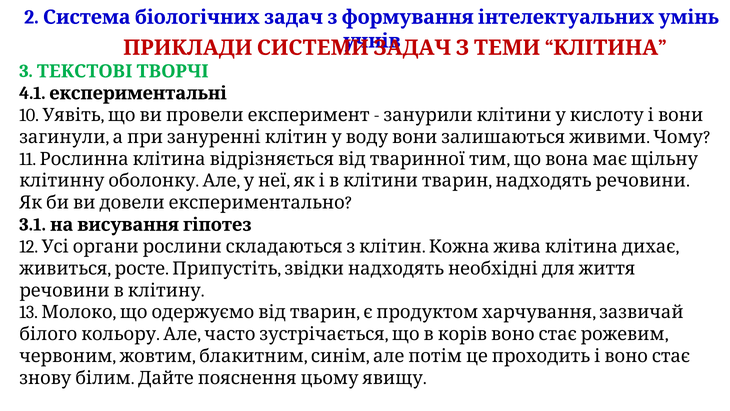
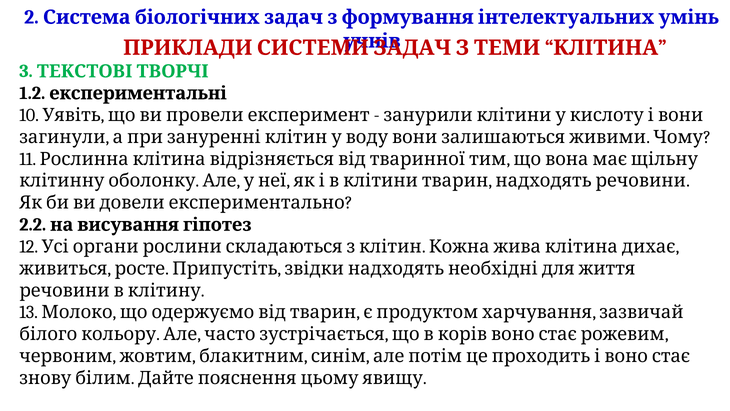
4.1: 4.1 -> 1.2
3.1: 3.1 -> 2.2
